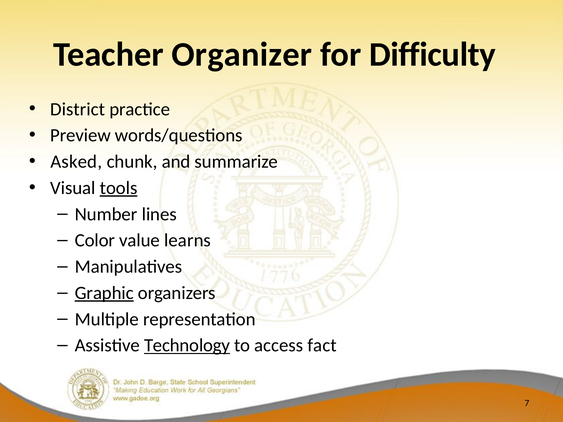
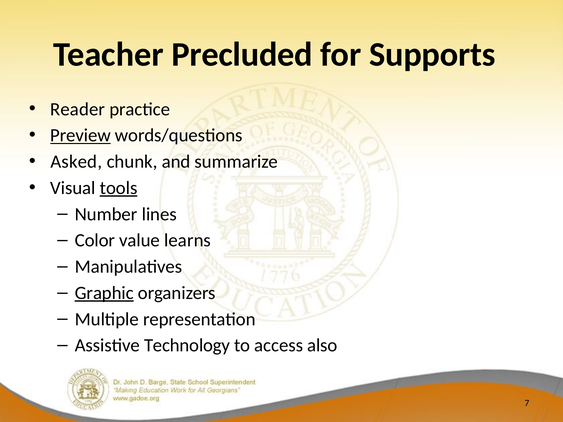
Organizer: Organizer -> Precluded
Difficulty: Difficulty -> Supports
District: District -> Reader
Preview underline: none -> present
Technology underline: present -> none
fact: fact -> also
